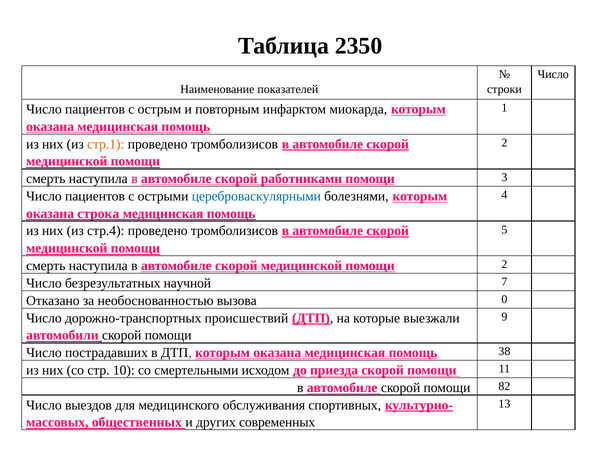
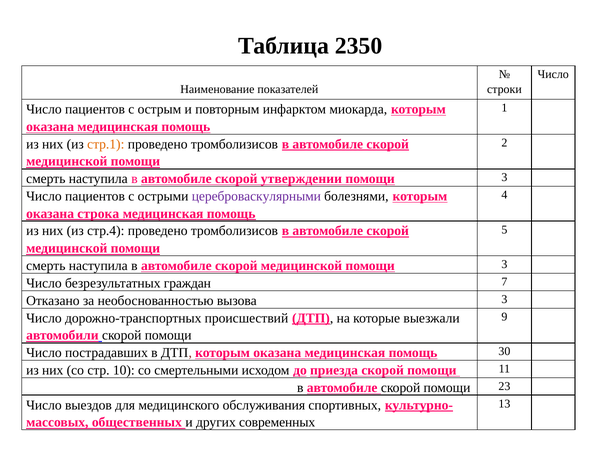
работниками: работниками -> утверждении
цереброваскулярными colour: blue -> purple
2 at (504, 264): 2 -> 3
научной: научной -> граждан
вызова 0: 0 -> 3
38: 38 -> 30
82: 82 -> 23
